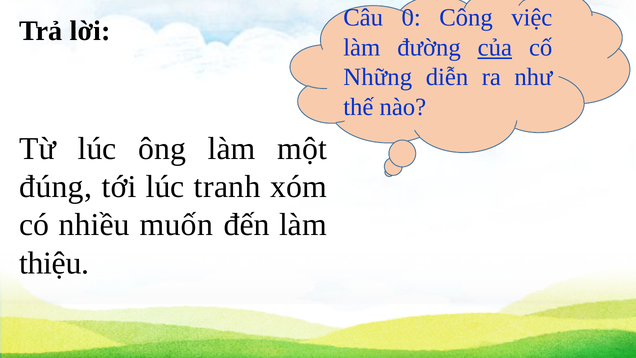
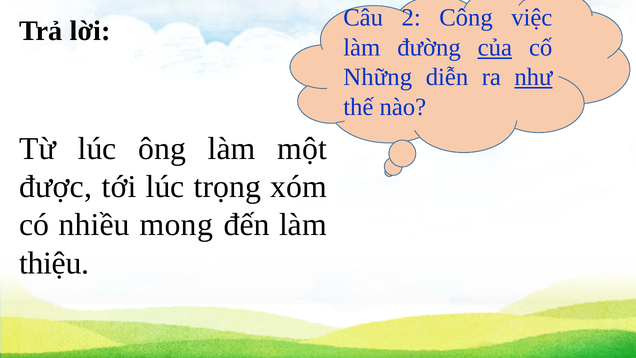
0: 0 -> 2
như underline: none -> present
đúng: đúng -> được
tranh: tranh -> trọng
muốn: muốn -> mong
